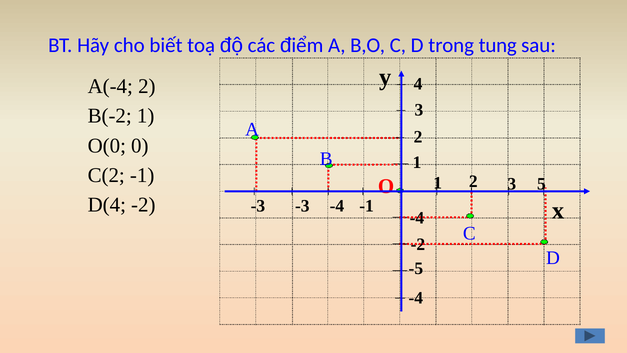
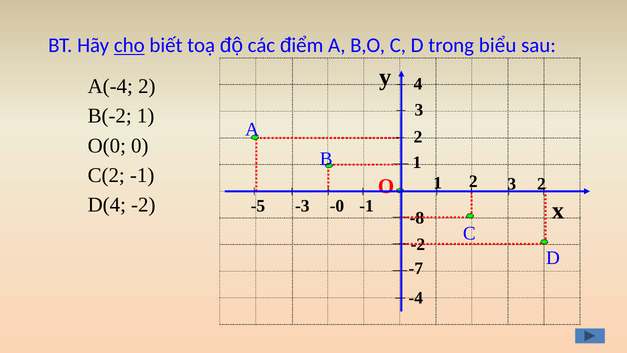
cho underline: none -> present
tung: tung -> biểu
-1 5: 5 -> 2
-3 at (258, 206): -3 -> -5
-4 at (337, 206): -4 -> -0
-4 at (417, 218): -4 -> -8
-5: -5 -> -7
